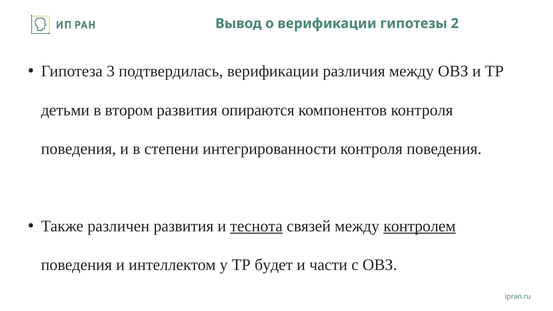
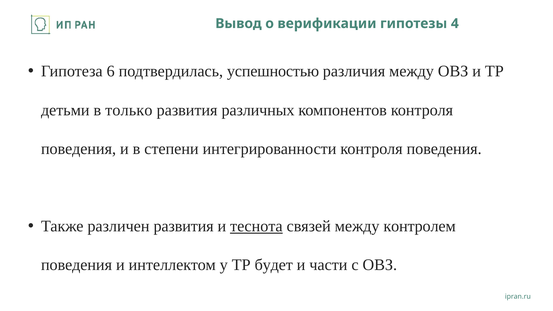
2: 2 -> 4
3: 3 -> 6
подтвердилась верификации: верификации -> успешностью
втором: втором -> только
опираются: опираются -> различных
контролем underline: present -> none
